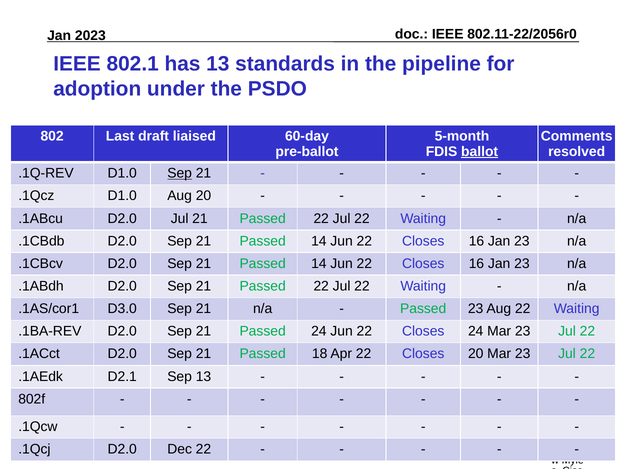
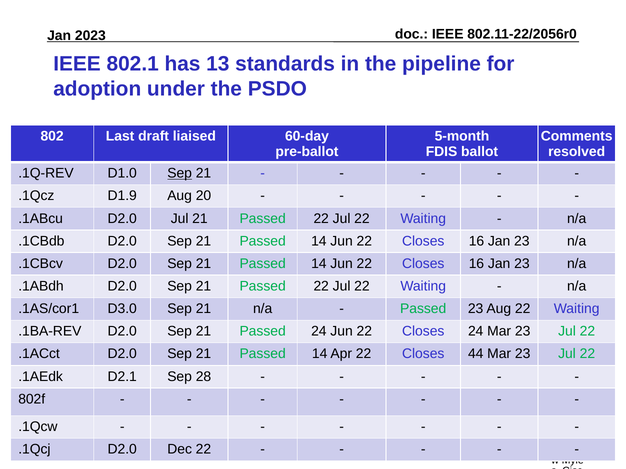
ballot underline: present -> none
.1Qcz D1.0: D1.0 -> D1.9
18 at (320, 354): 18 -> 14
Closes 20: 20 -> 44
Sep 13: 13 -> 28
